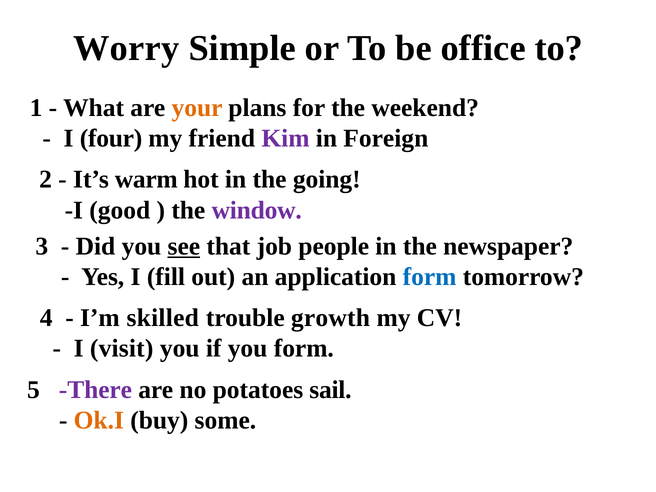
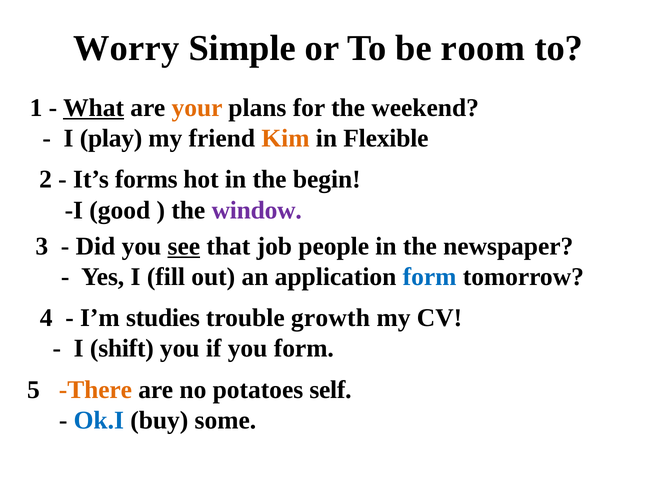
office: office -> room
What underline: none -> present
four: four -> play
Kim colour: purple -> orange
Foreign: Foreign -> Flexible
warm: warm -> forms
going: going -> begin
skilled: skilled -> studies
visit: visit -> shift
There colour: purple -> orange
sail: sail -> self
Ok.I colour: orange -> blue
